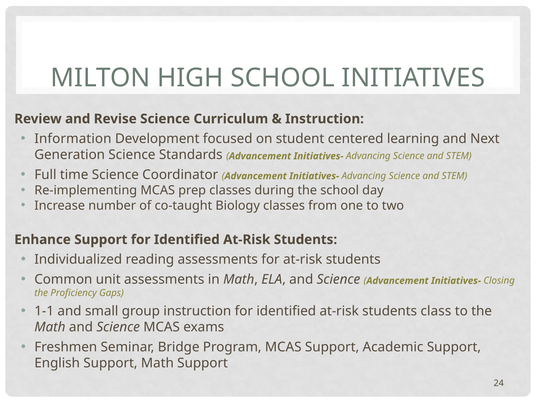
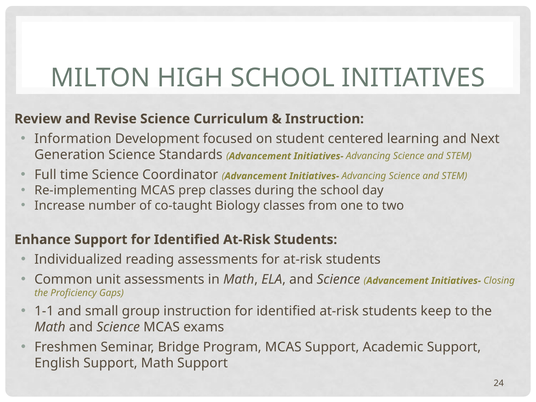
class: class -> keep
